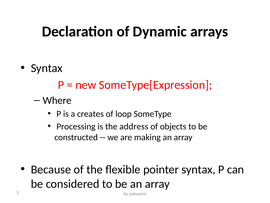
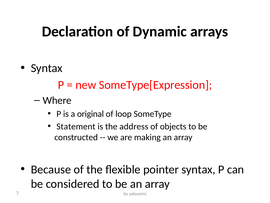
creates: creates -> original
Processing: Processing -> Statement
